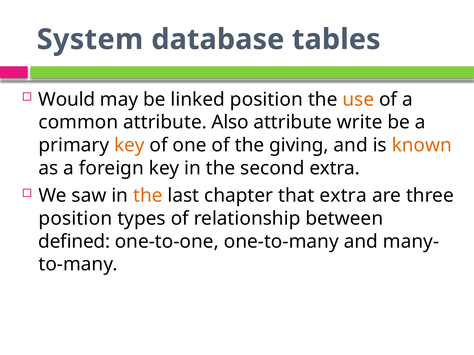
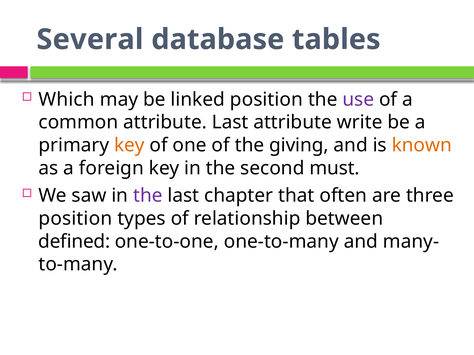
System: System -> Several
Would: Would -> Which
use colour: orange -> purple
attribute Also: Also -> Last
second extra: extra -> must
the at (148, 196) colour: orange -> purple
that extra: extra -> often
